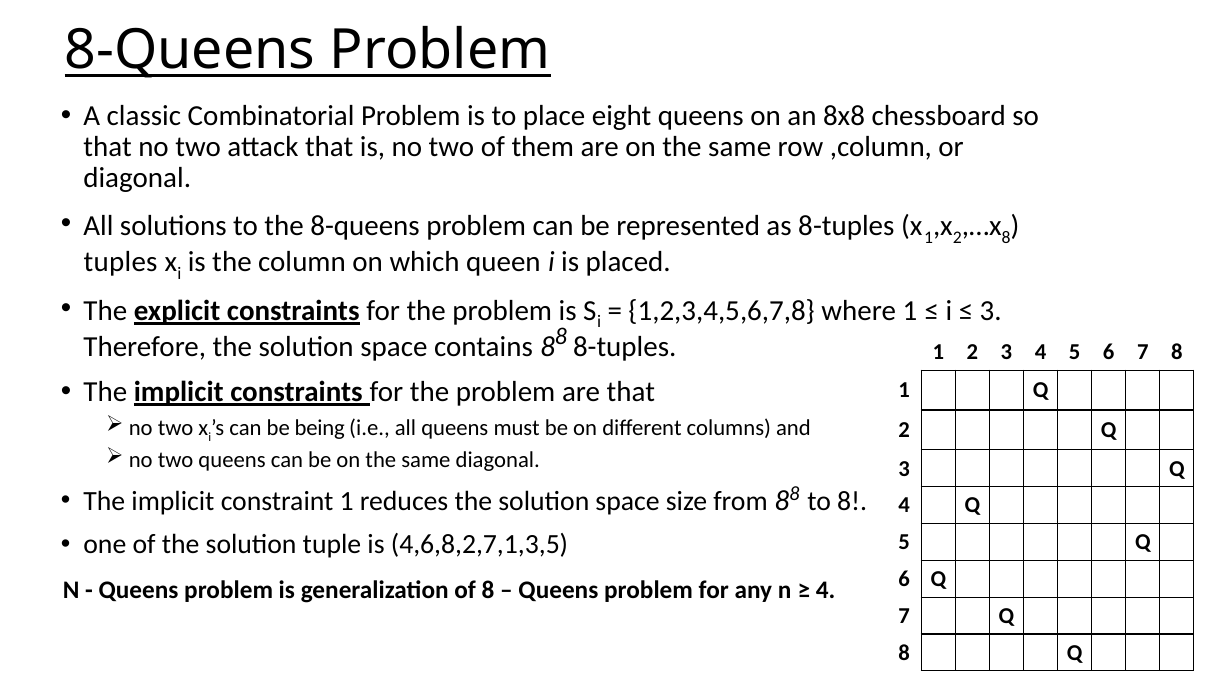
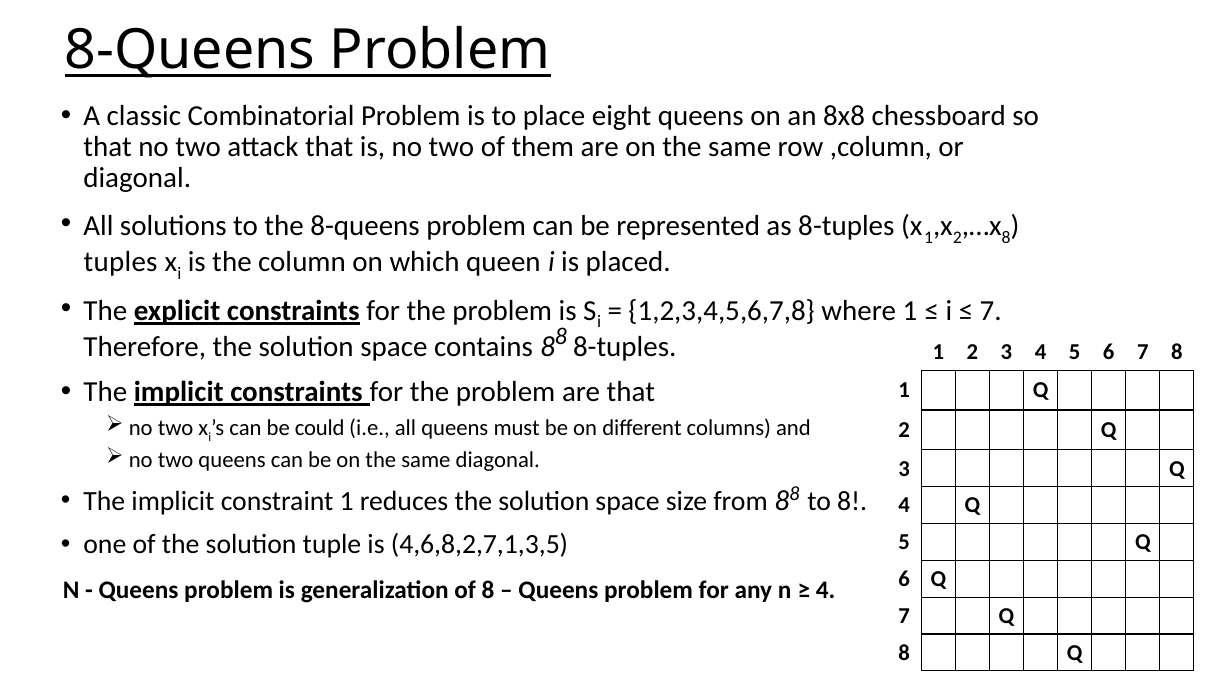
3 at (991, 311): 3 -> 7
being: being -> could
